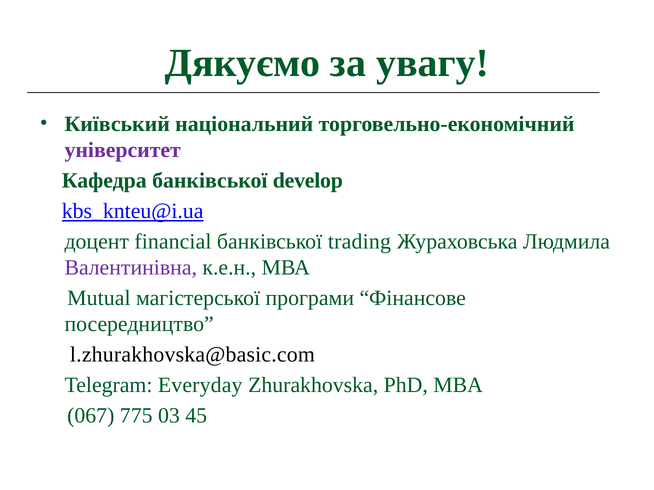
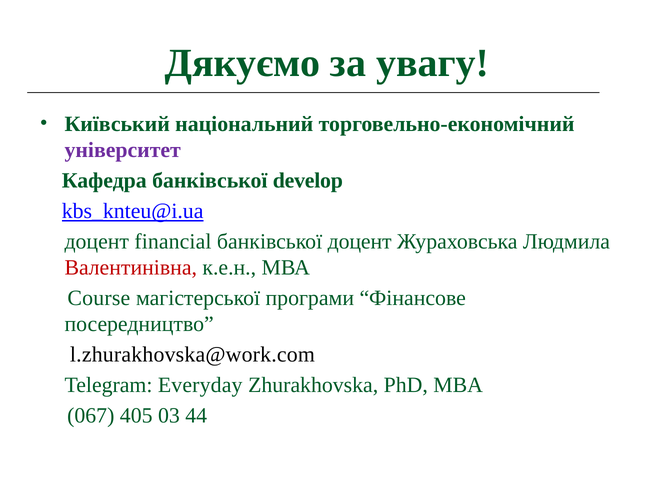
банківської trading: trading -> доцент
Валентинівна colour: purple -> red
Mutual: Mutual -> Course
l.zhurakhovska@basic.com: l.zhurakhovska@basic.com -> l.zhurakhovska@work.com
775: 775 -> 405
45: 45 -> 44
